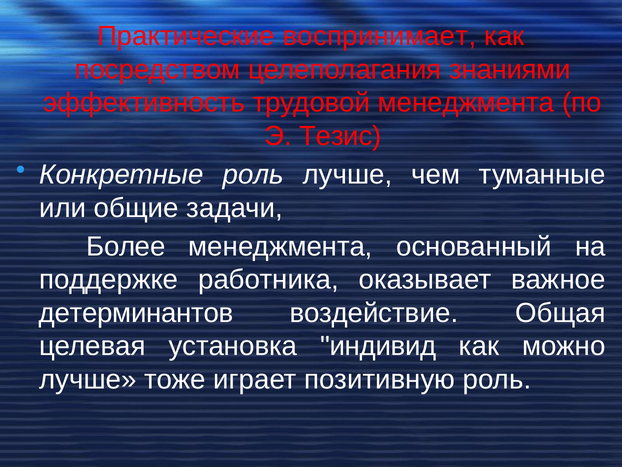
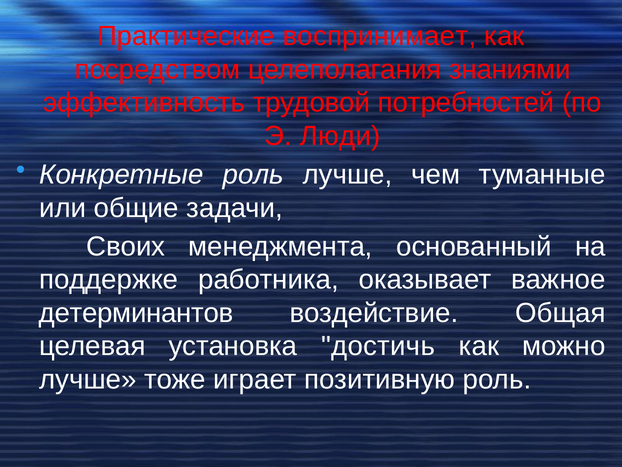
трудовой менеджмента: менеджмента -> потребностей
Тезис: Тезис -> Люди
Более: Более -> Своих
индивид: индивид -> достичь
